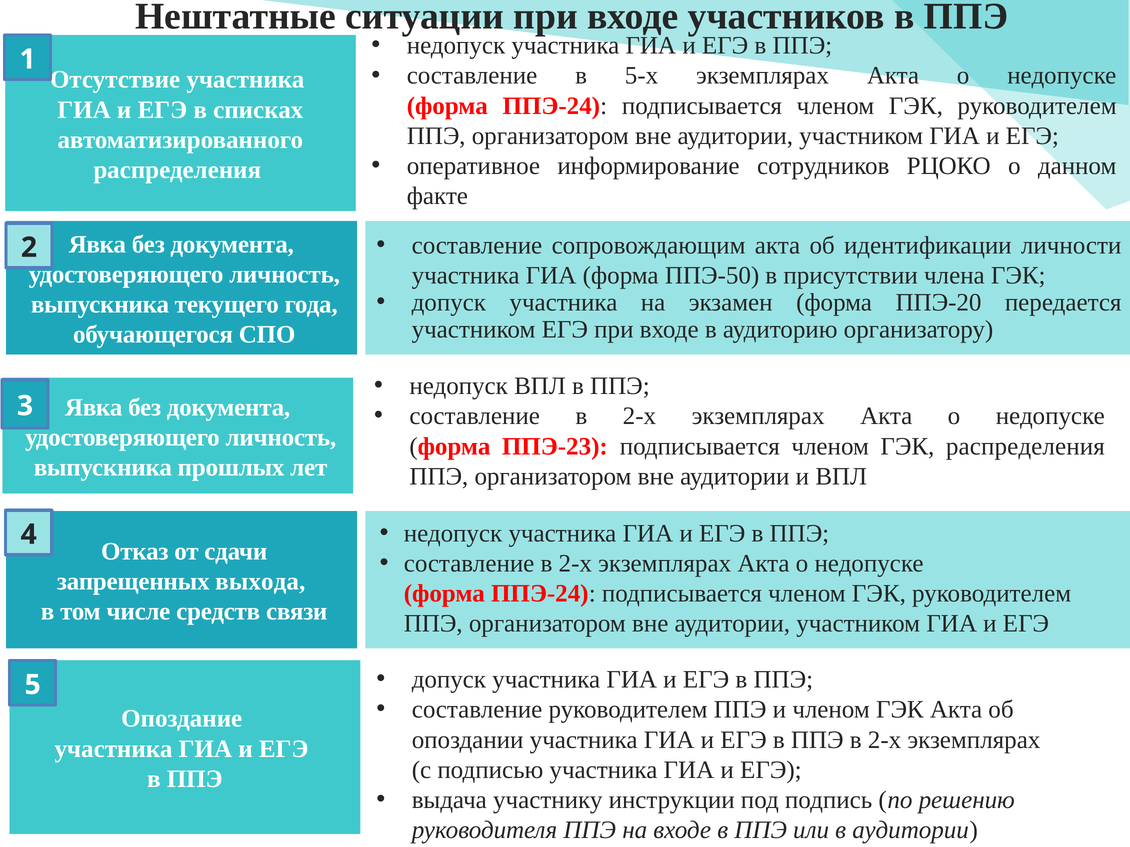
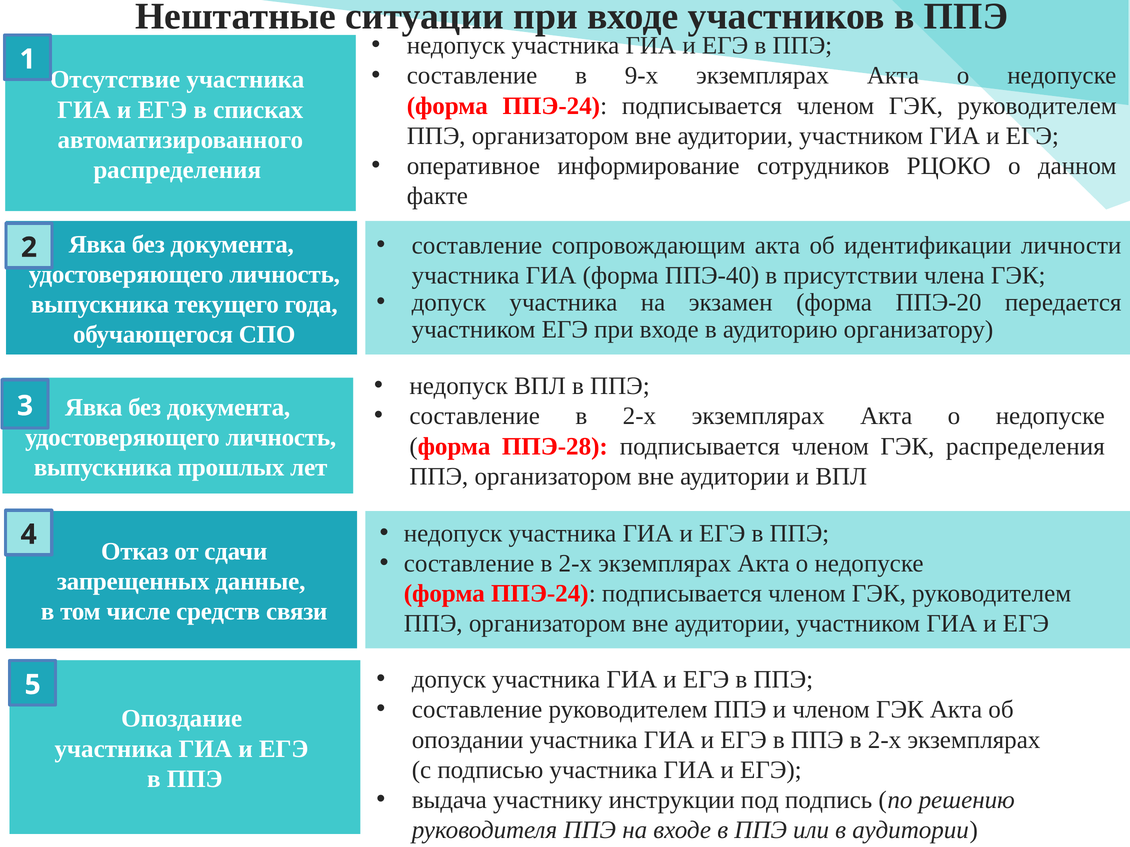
5-х: 5-х -> 9-х
ППЭ-50: ППЭ-50 -> ППЭ-40
ППЭ-23: ППЭ-23 -> ППЭ-28
выхода: выхода -> данные
